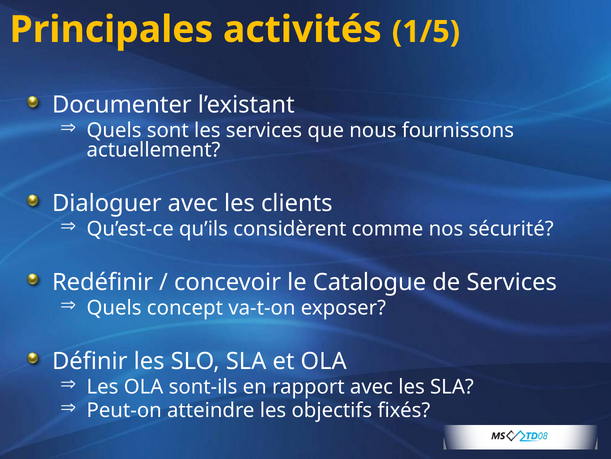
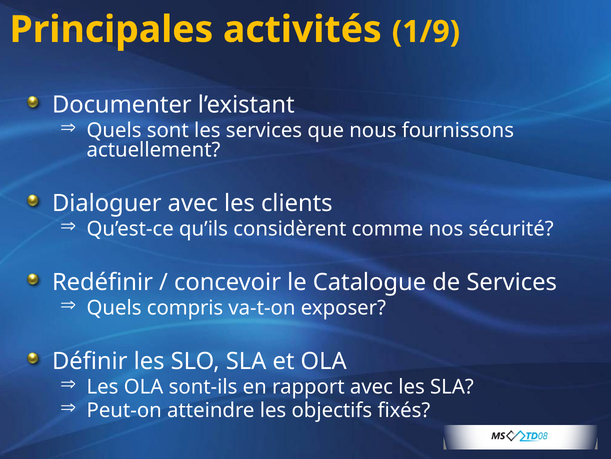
1/5: 1/5 -> 1/9
concept: concept -> compris
